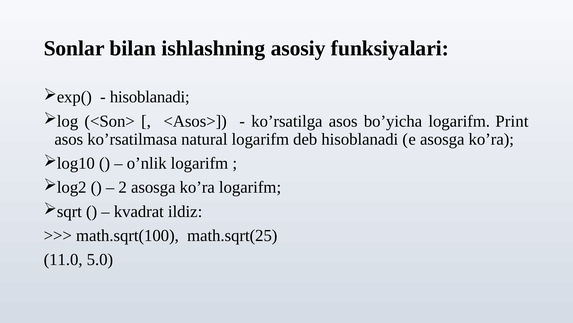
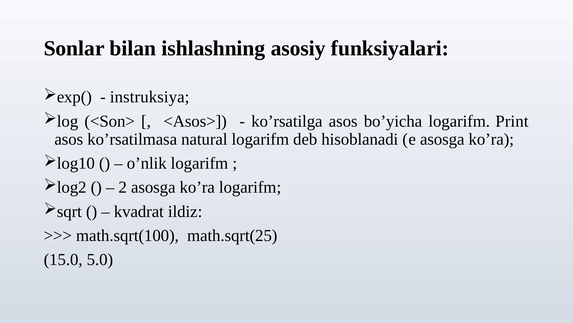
hisoblanadi at (150, 97): hisoblanadi -> instruksiya
11.0: 11.0 -> 15.0
